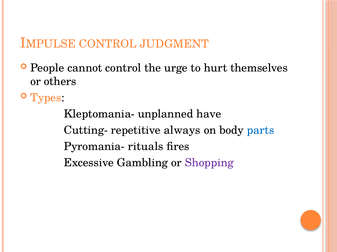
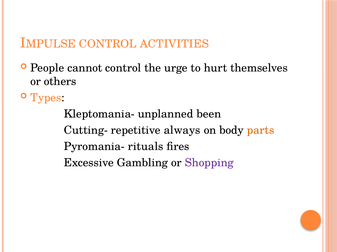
JUDGMENT: JUDGMENT -> ACTIVITIES
have: have -> been
parts colour: blue -> orange
